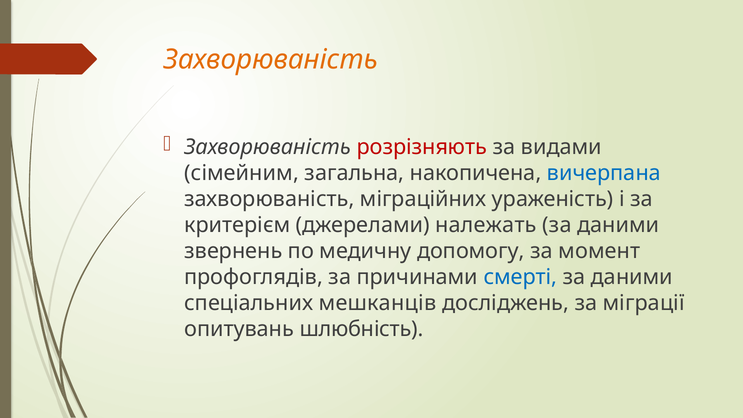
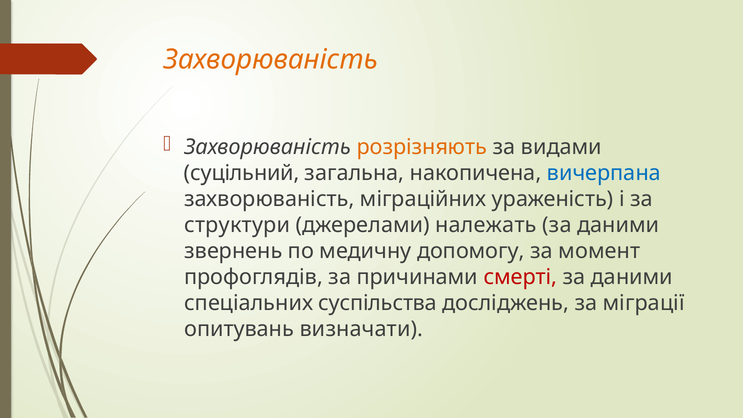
розрізняють colour: red -> orange
сімейним: сімейним -> суцільний
критерієм: критерієм -> структури
смерті colour: blue -> red
мешканців: мешканців -> суспільства
шлюбність: шлюбність -> визначати
